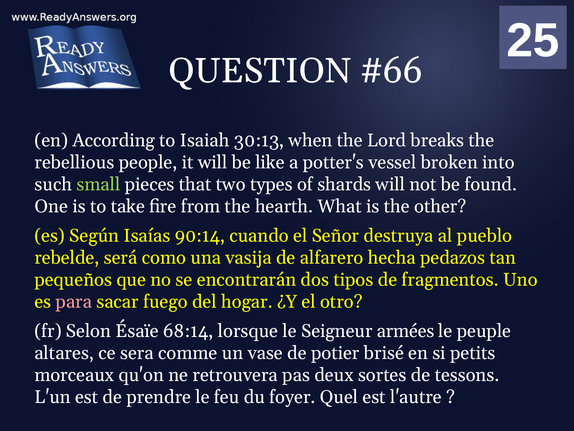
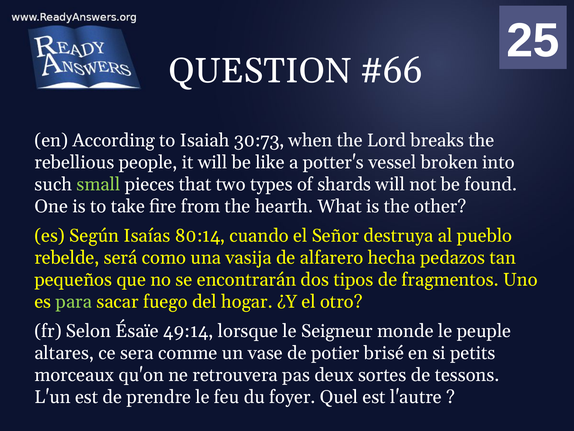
30:13: 30:13 -> 30:73
90:14: 90:14 -> 80:14
para colour: pink -> light green
68:14: 68:14 -> 49:14
armées: armées -> monde
